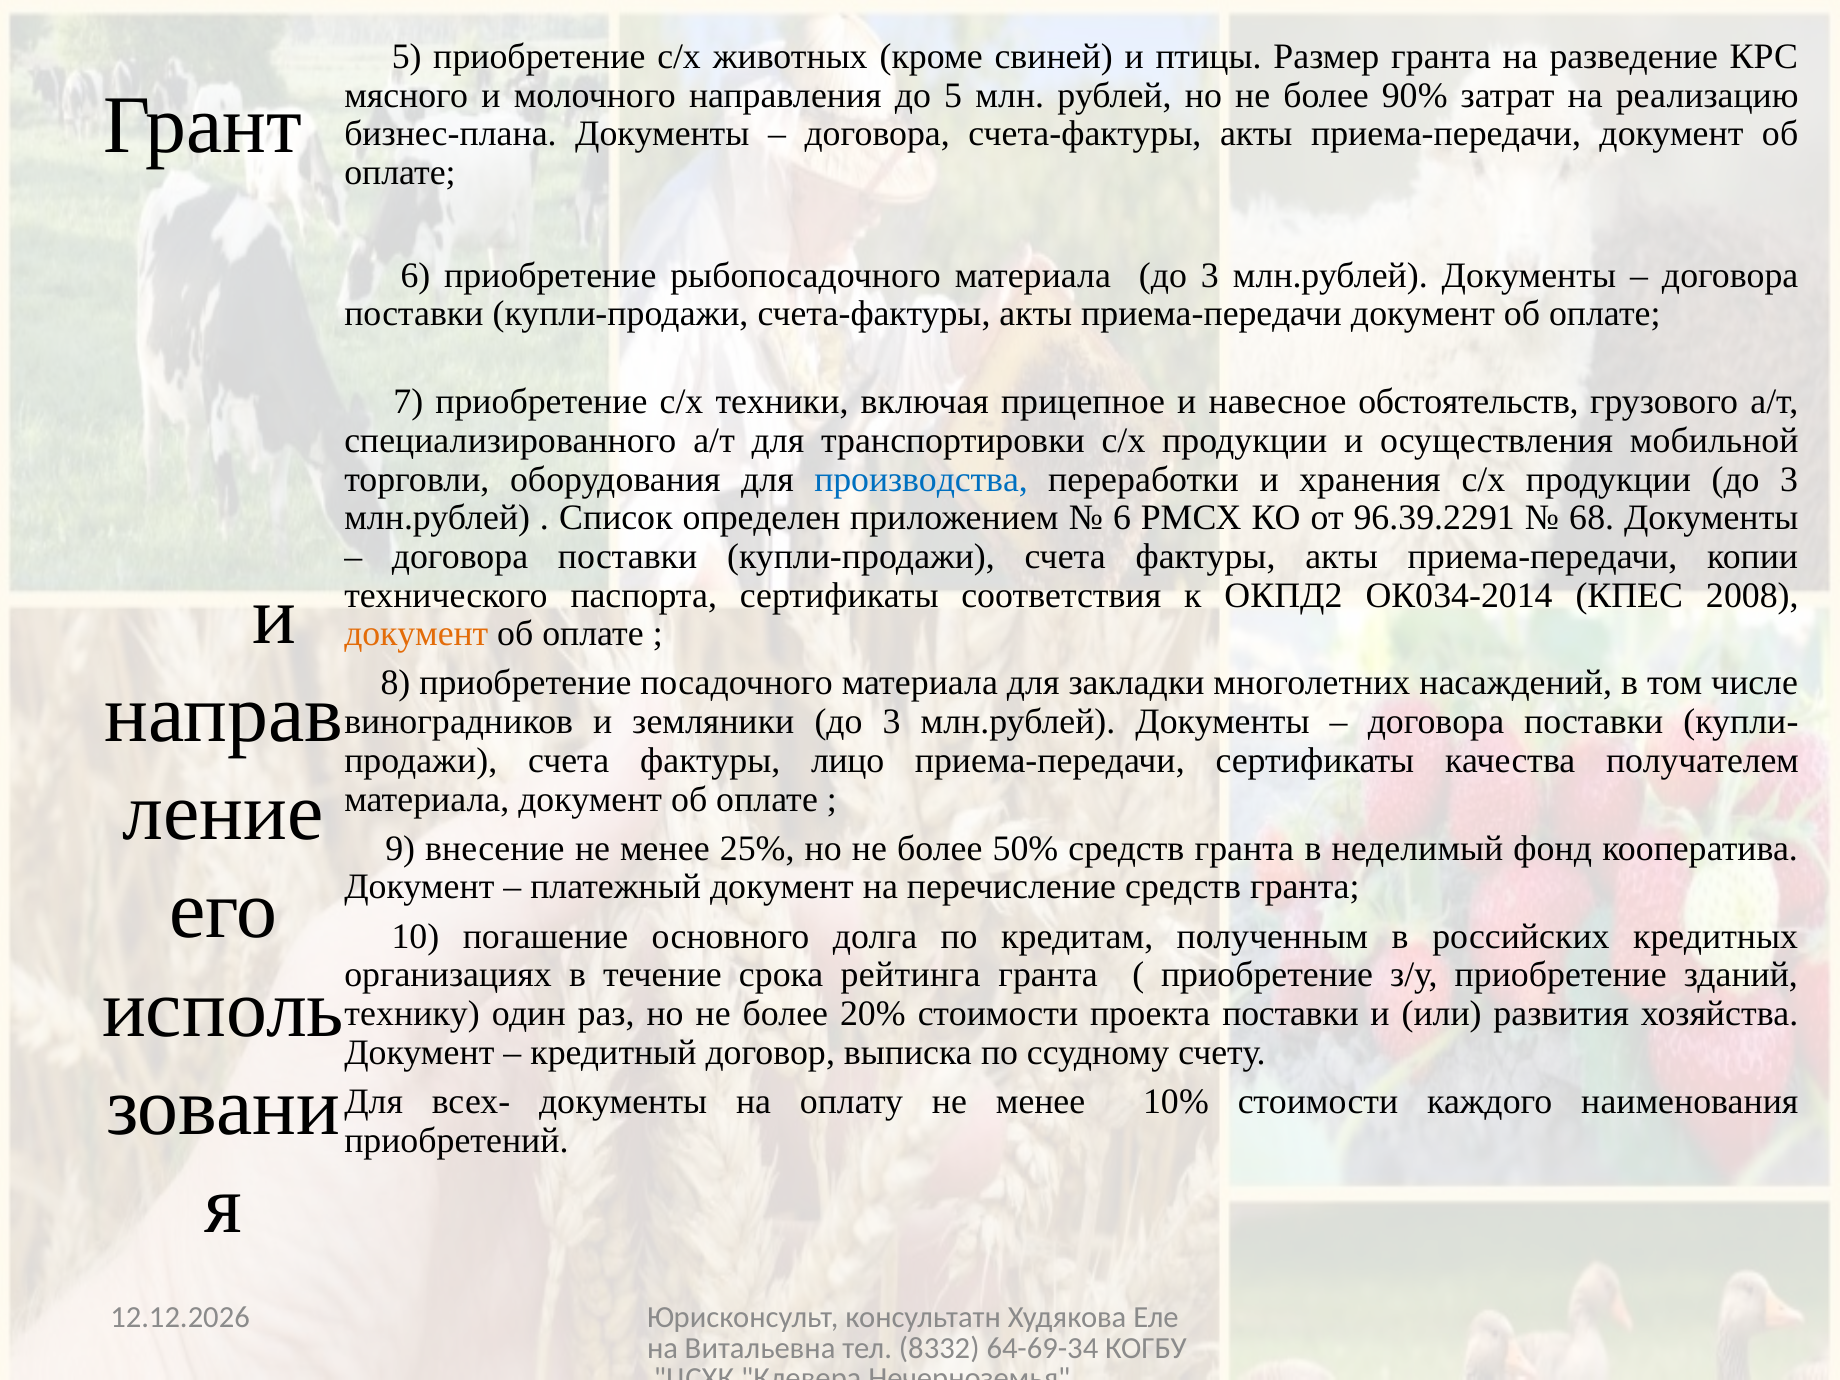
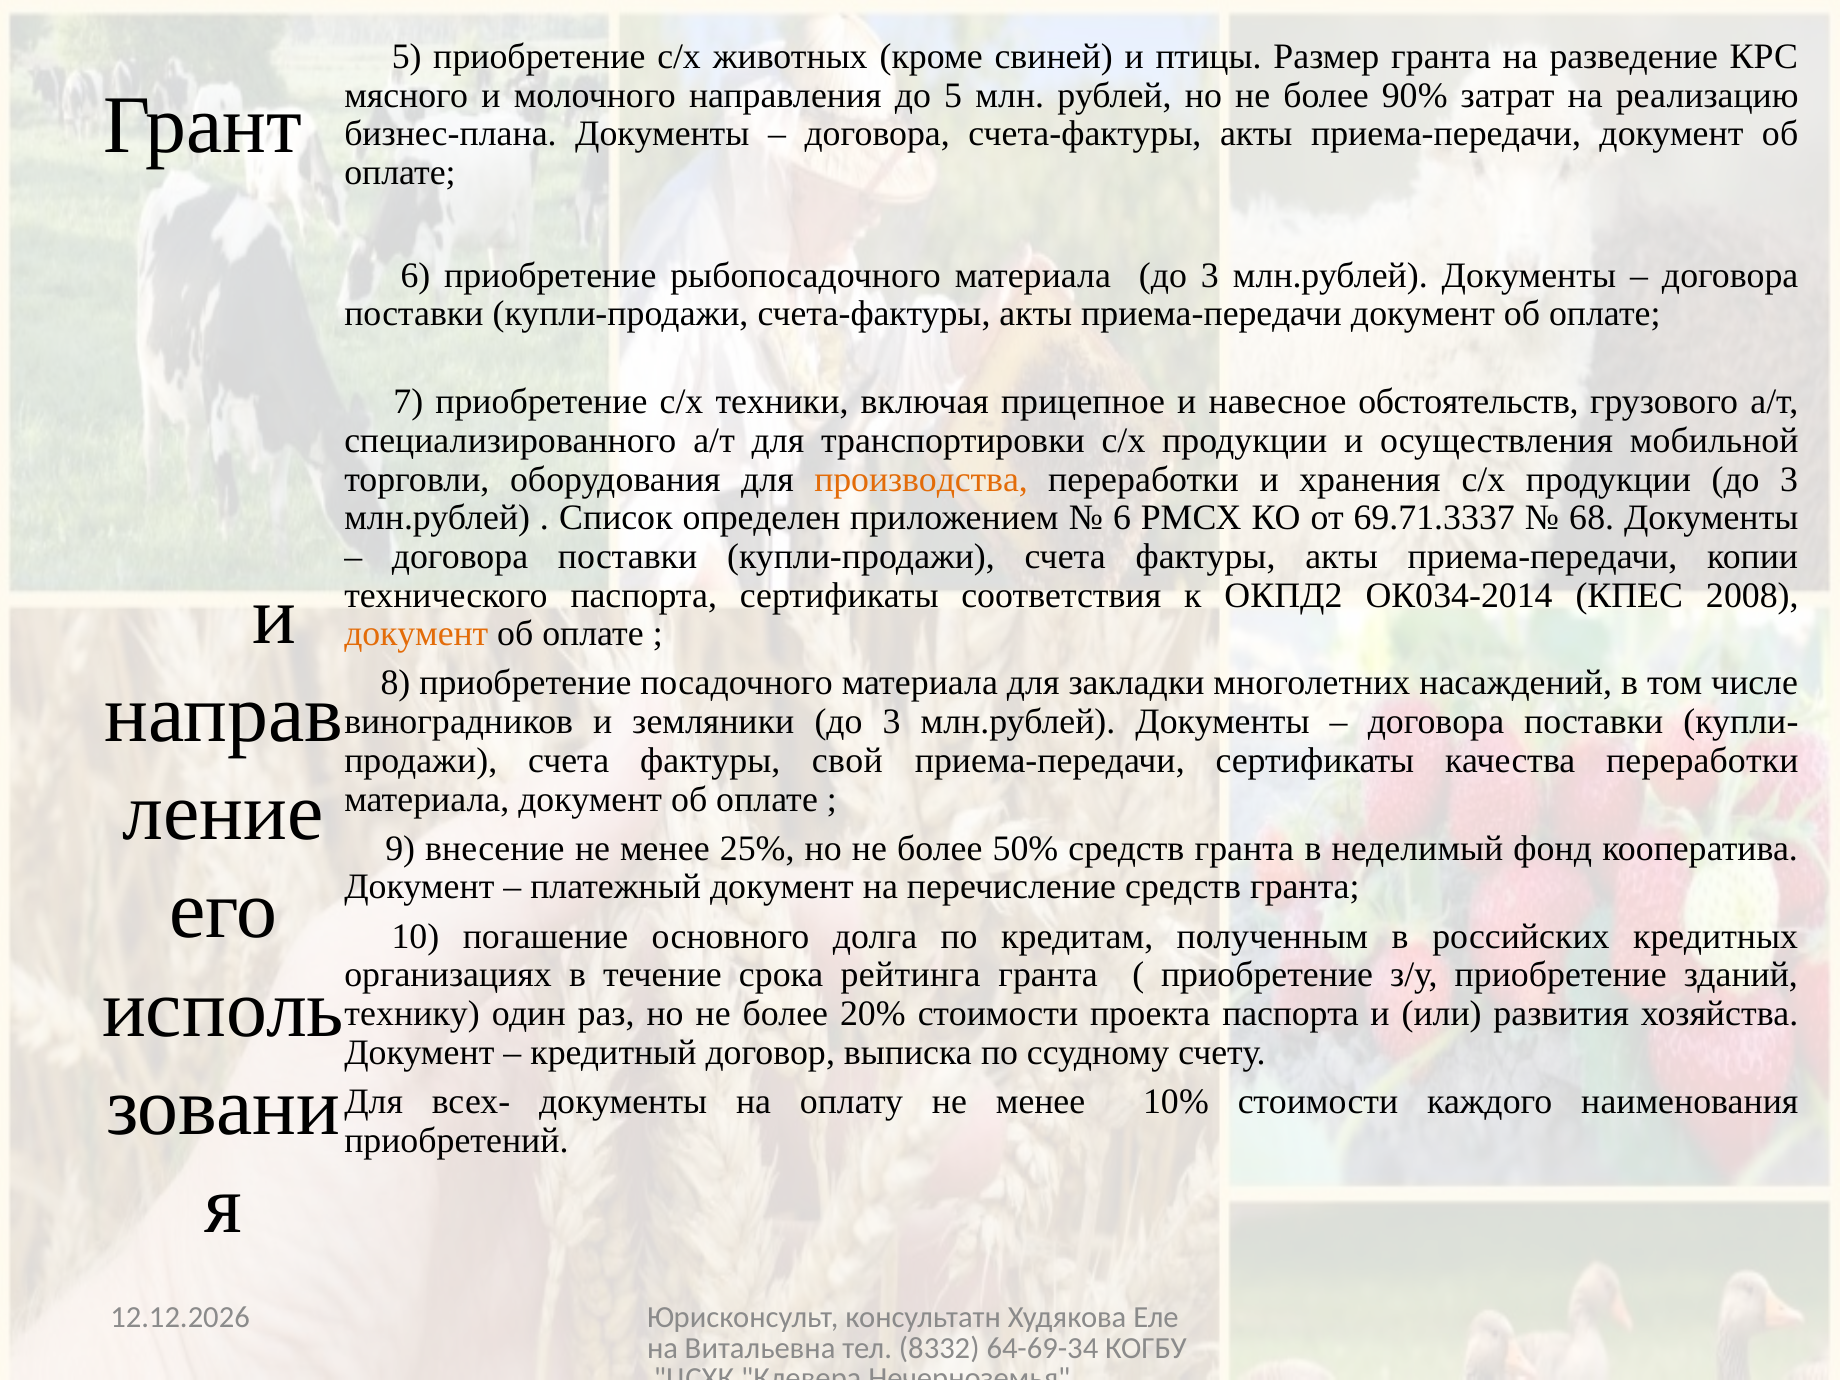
производства colour: blue -> orange
96.39.2291: 96.39.2291 -> 69.71.3337
лицо: лицо -> свой
качества получателем: получателем -> переработки
проекта поставки: поставки -> паспорта
